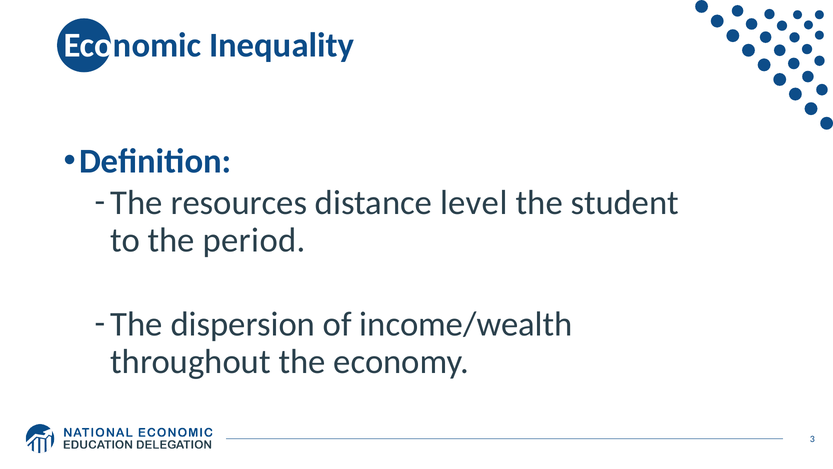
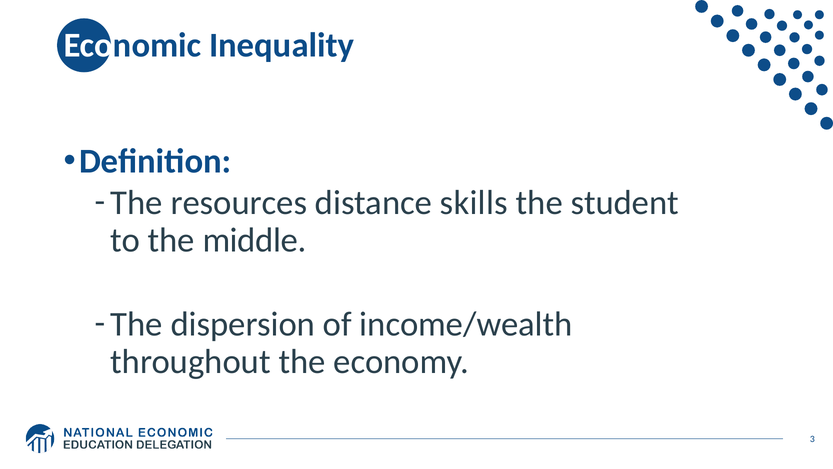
level: level -> skills
period: period -> middle
